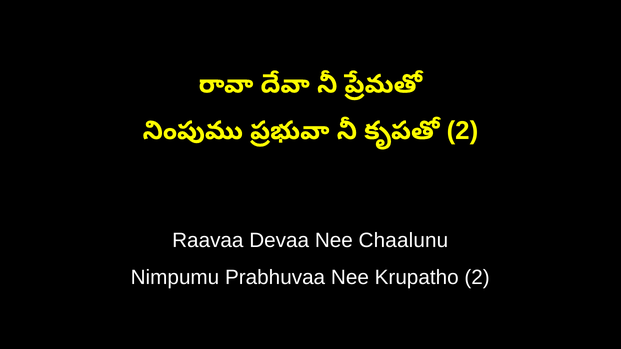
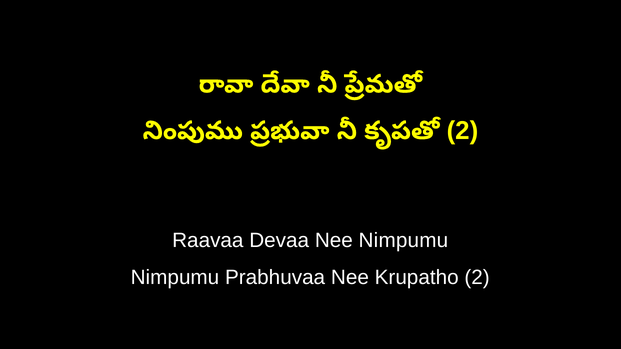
Nee Chaalunu: Chaalunu -> Nimpumu
